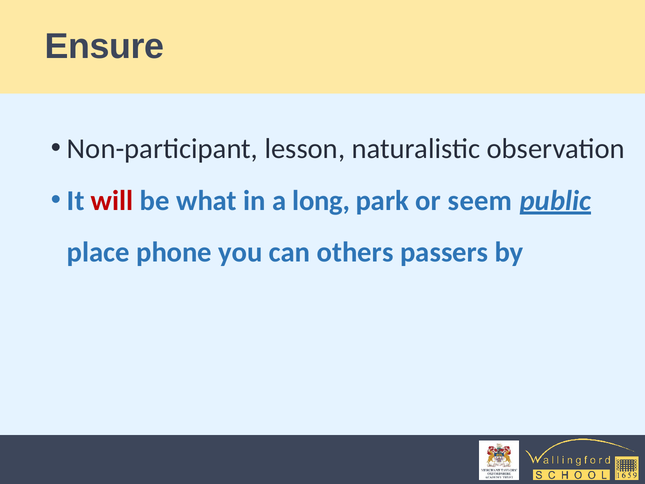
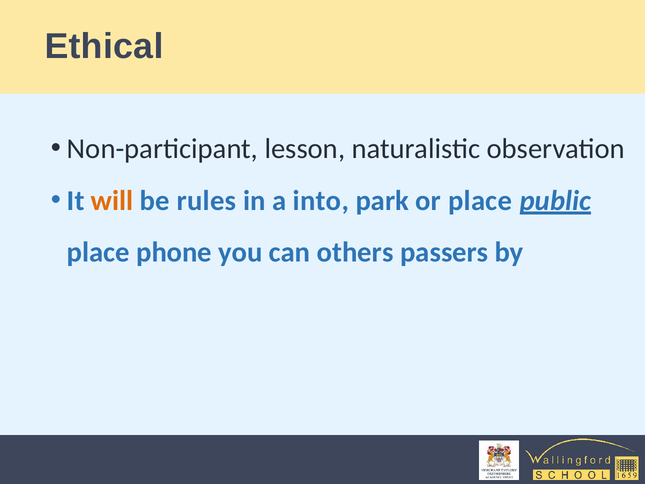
Ensure: Ensure -> Ethical
will colour: red -> orange
what: what -> rules
long: long -> into
or seem: seem -> place
